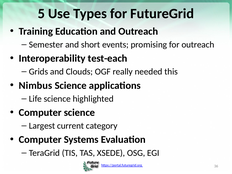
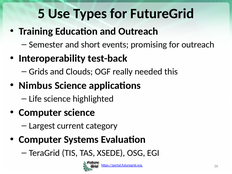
test-each: test-each -> test-back
